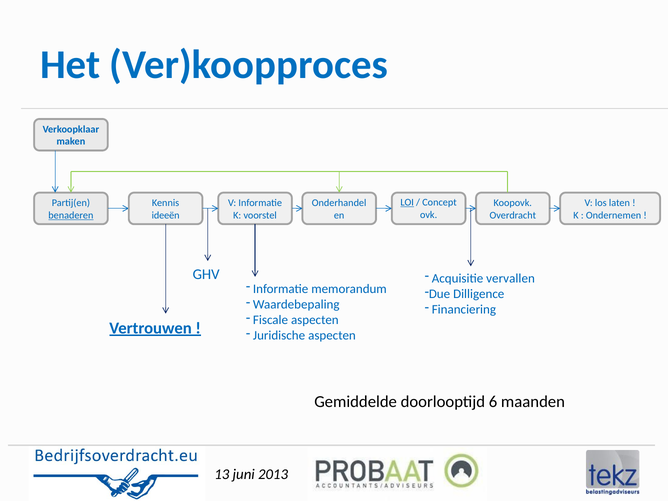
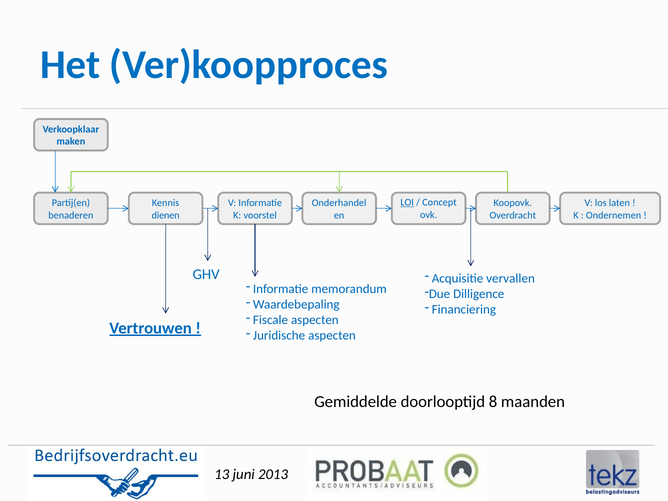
benaderen underline: present -> none
ideeën: ideeën -> dienen
6: 6 -> 8
